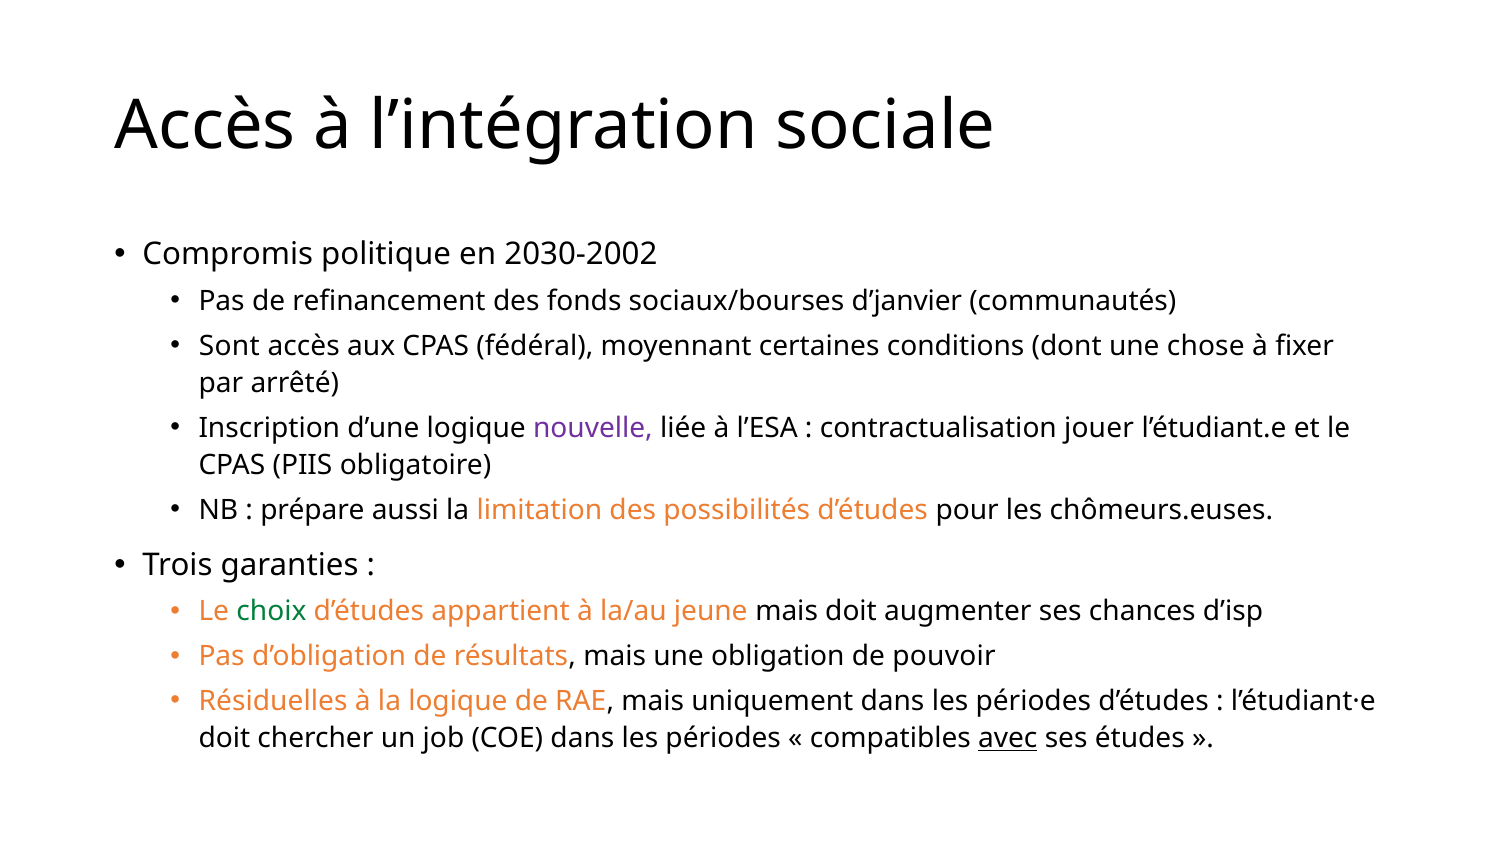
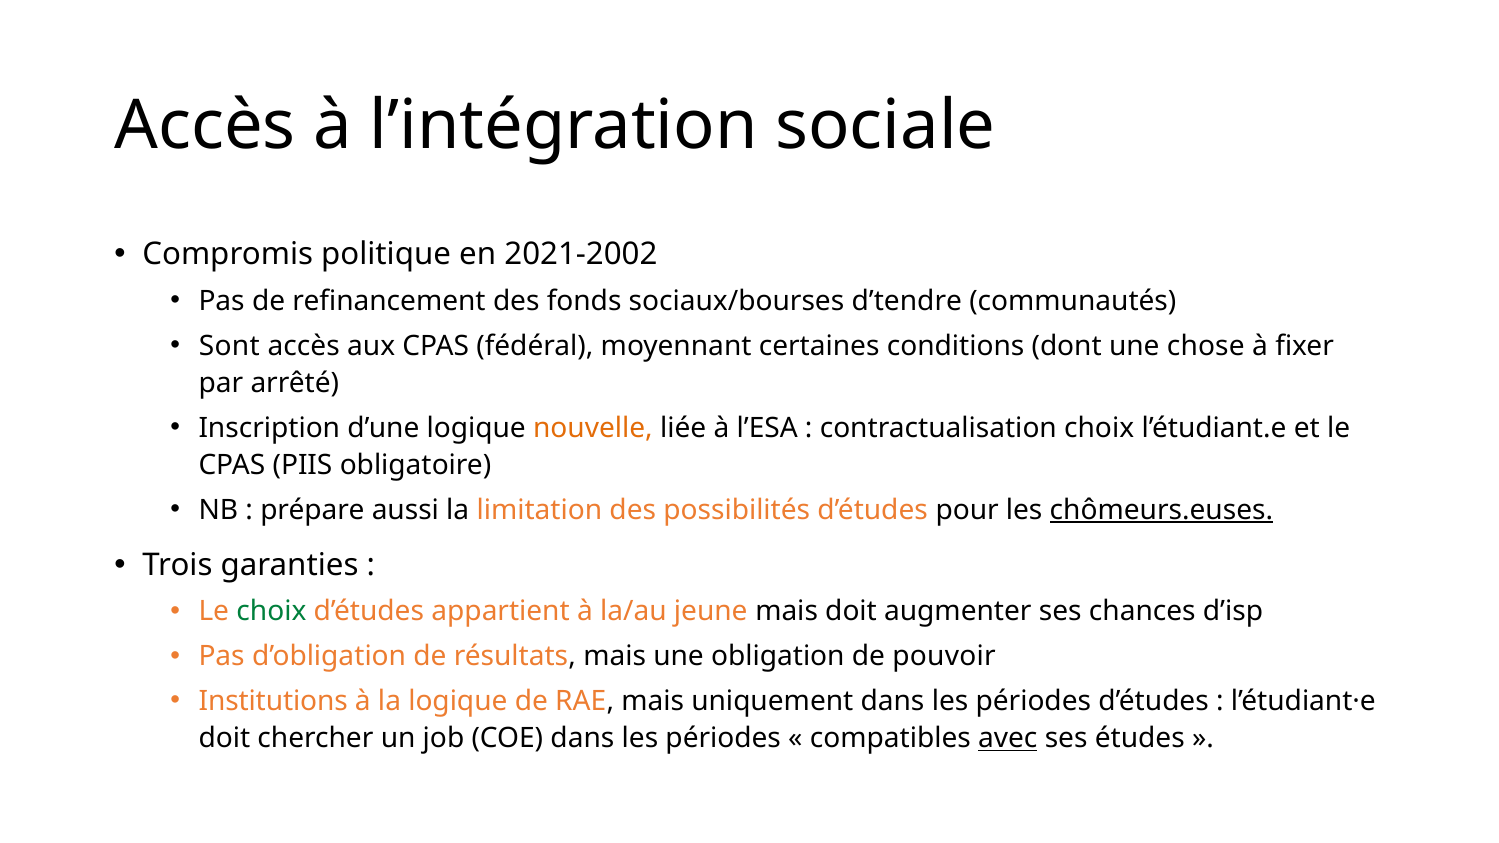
2030-2002: 2030-2002 -> 2021-2002
d’janvier: d’janvier -> d’tendre
nouvelle colour: purple -> orange
contractualisation jouer: jouer -> choix
chômeurs.euses underline: none -> present
Résiduelles: Résiduelles -> Institutions
